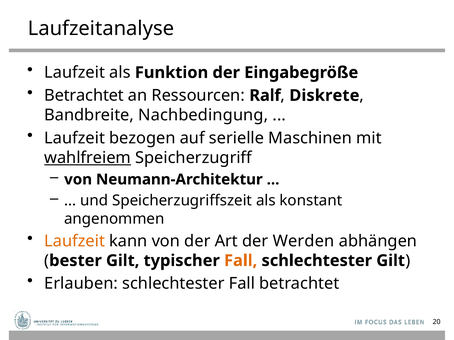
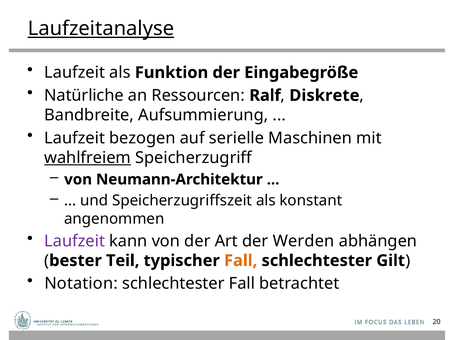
Laufzeitanalyse underline: none -> present
Betrachtet at (84, 96): Betrachtet -> Natürliche
Nachbedingung: Nachbedingung -> Aufsummierung
Laufzeit at (75, 241) colour: orange -> purple
bester Gilt: Gilt -> Teil
Erlauben: Erlauben -> Notation
